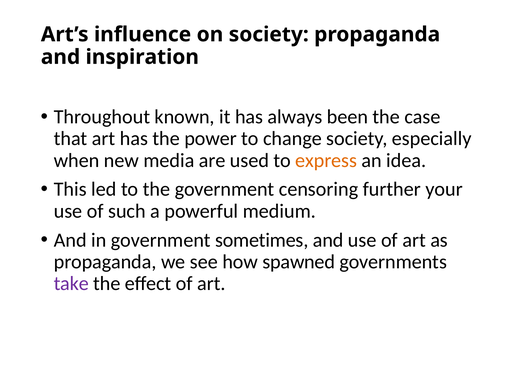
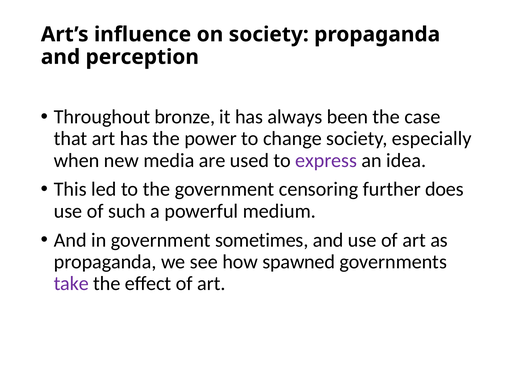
inspiration: inspiration -> perception
known: known -> bronze
express colour: orange -> purple
your: your -> does
